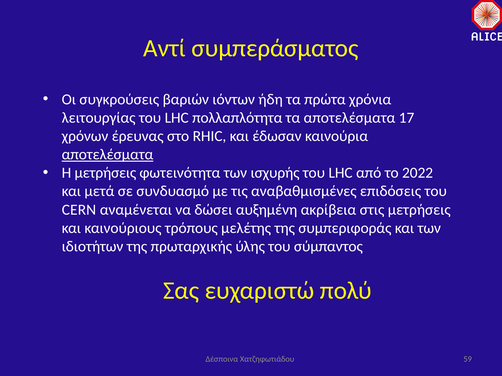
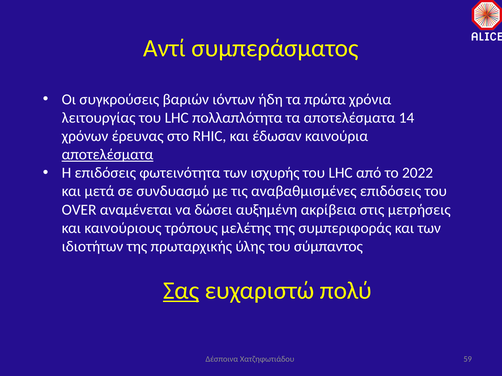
17: 17 -> 14
H μετρήσεις: μετρήσεις -> επιδόσεις
CERN: CERN -> OVER
Σας underline: none -> present
